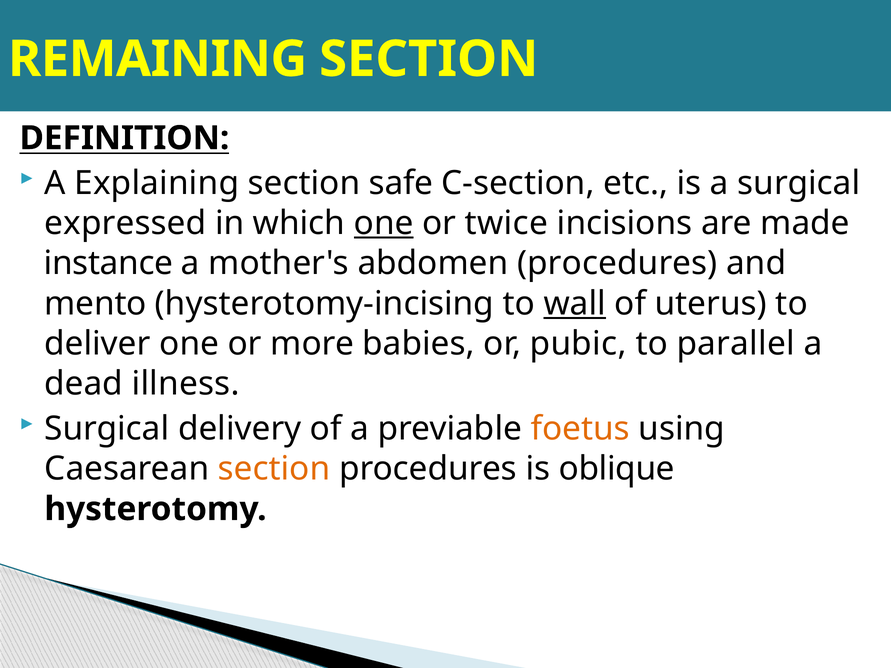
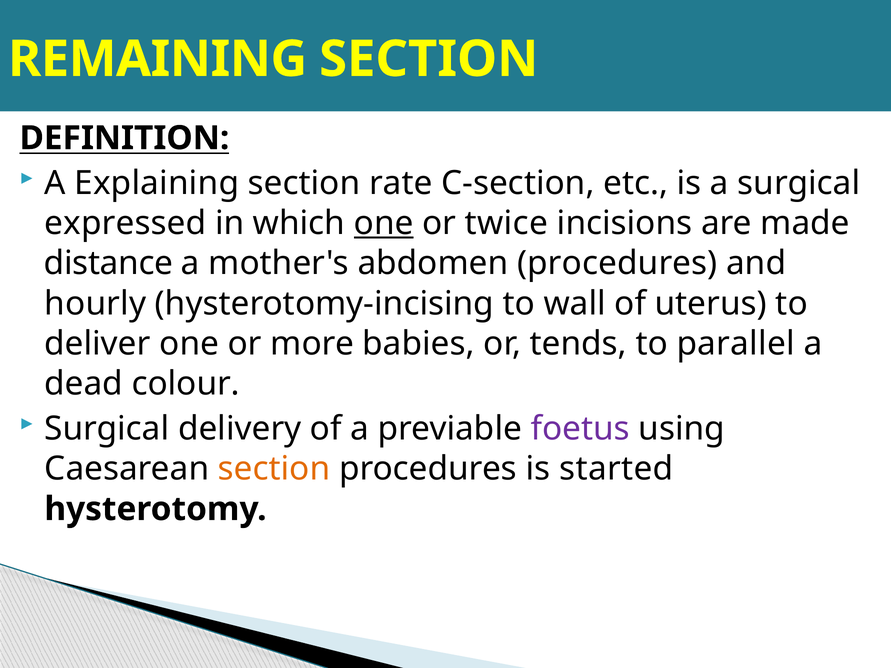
safe: safe -> rate
instance: instance -> distance
mento: mento -> hourly
wall underline: present -> none
pubic: pubic -> tends
illness: illness -> colour
foetus colour: orange -> purple
oblique: oblique -> started
